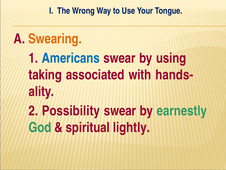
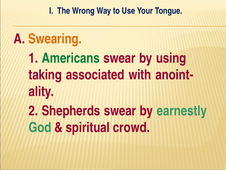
Americans colour: blue -> green
hands-: hands- -> anoint-
Possibility: Possibility -> Shepherds
lightly: lightly -> crowd
